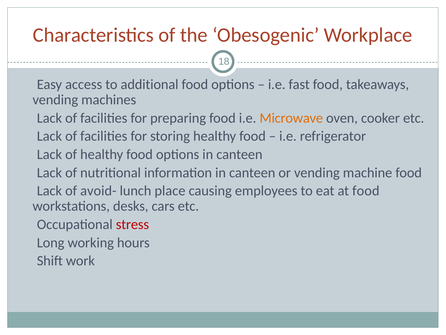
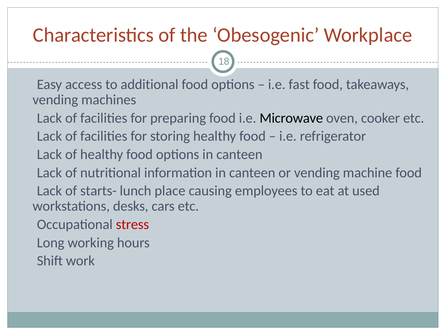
Microwave colour: orange -> black
avoid-: avoid- -> starts-
at food: food -> used
